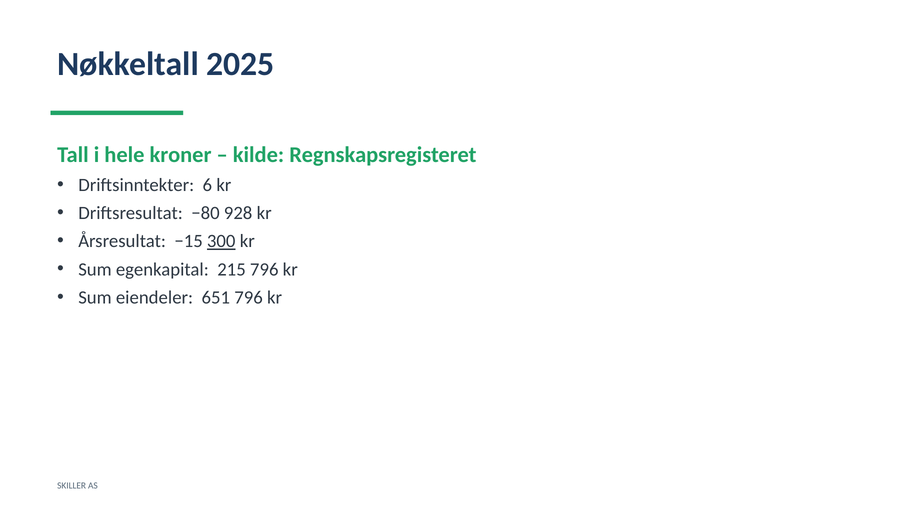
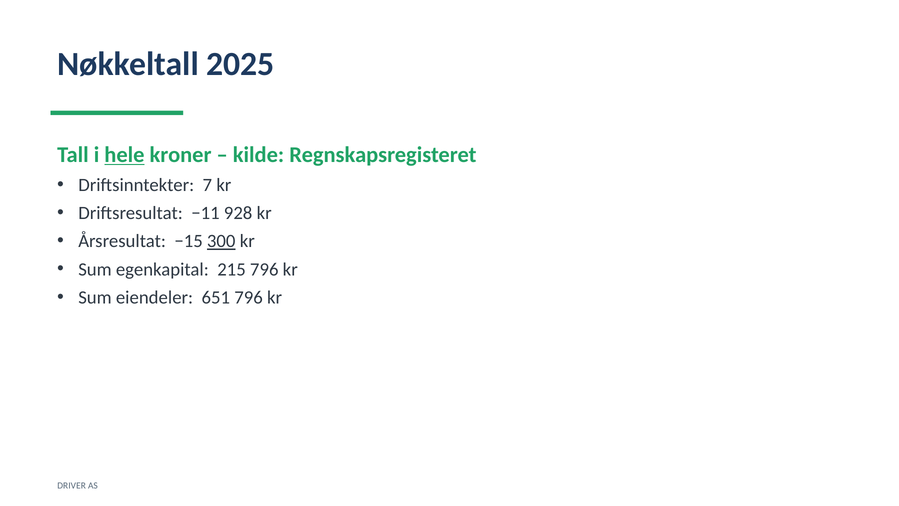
hele underline: none -> present
6: 6 -> 7
−80: −80 -> −11
SKILLER: SKILLER -> DRIVER
